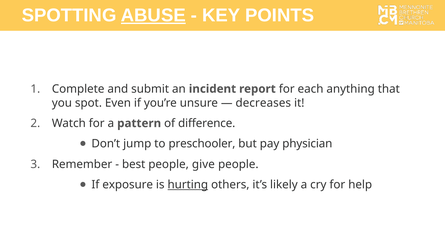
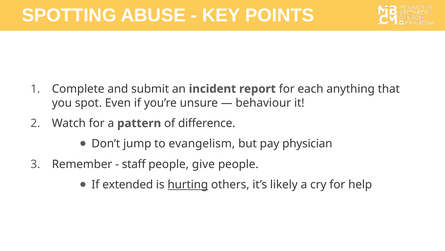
ABUSE underline: present -> none
decreases: decreases -> behaviour
preschooler: preschooler -> evangelism
best: best -> staff
exposure: exposure -> extended
